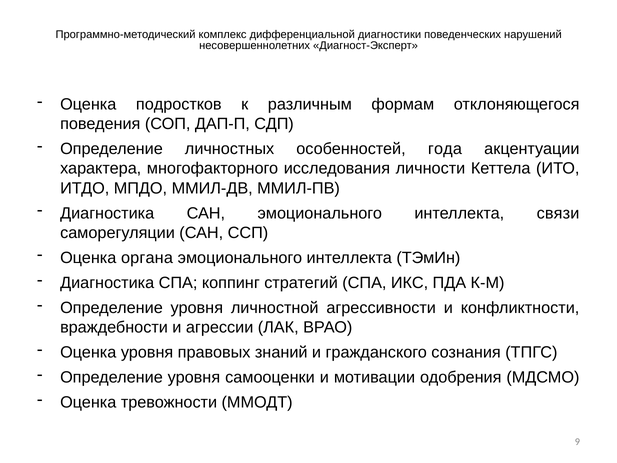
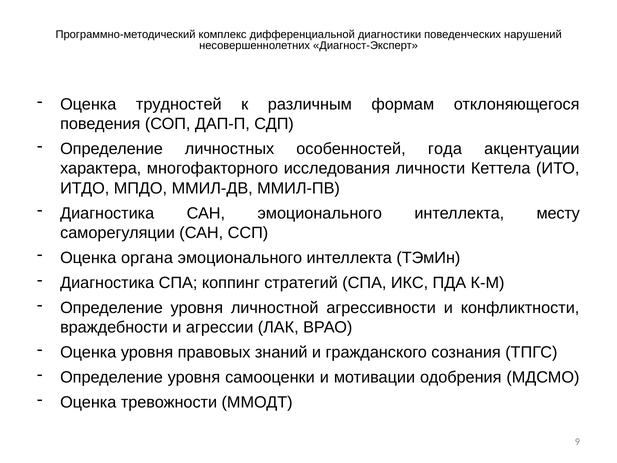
подростков: подростков -> трудностей
связи: связи -> месту
